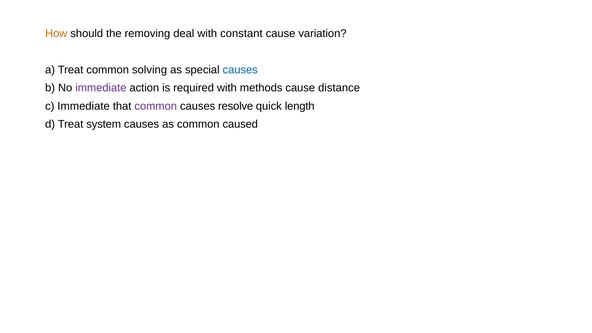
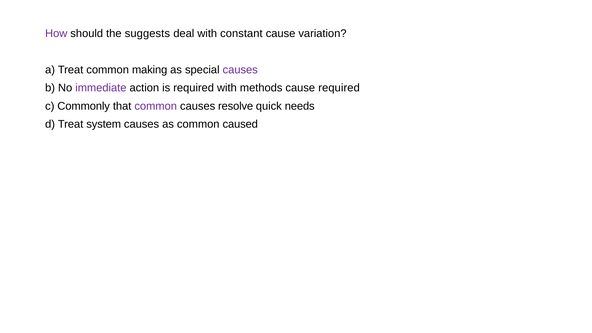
How colour: orange -> purple
removing: removing -> suggests
solving: solving -> making
causes at (240, 70) colour: blue -> purple
cause distance: distance -> required
c Immediate: Immediate -> Commonly
length: length -> needs
